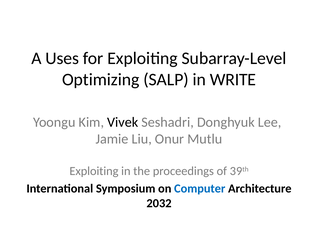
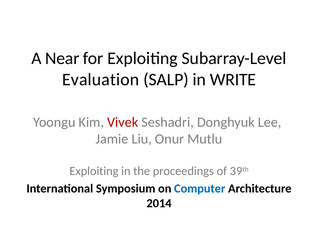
Uses: Uses -> Near
Optimizing: Optimizing -> Evaluation
Vivek colour: black -> red
2032: 2032 -> 2014
